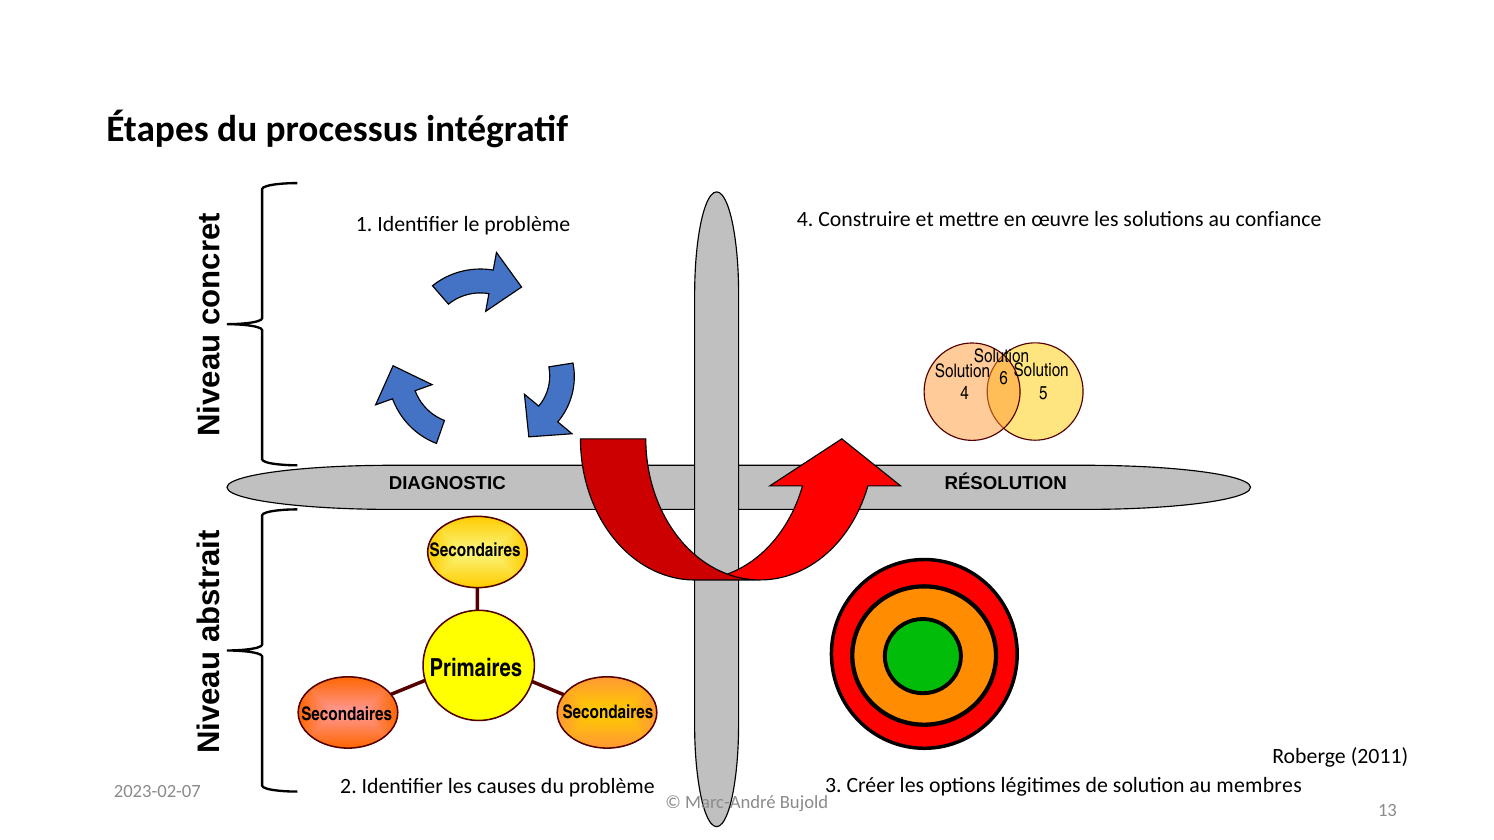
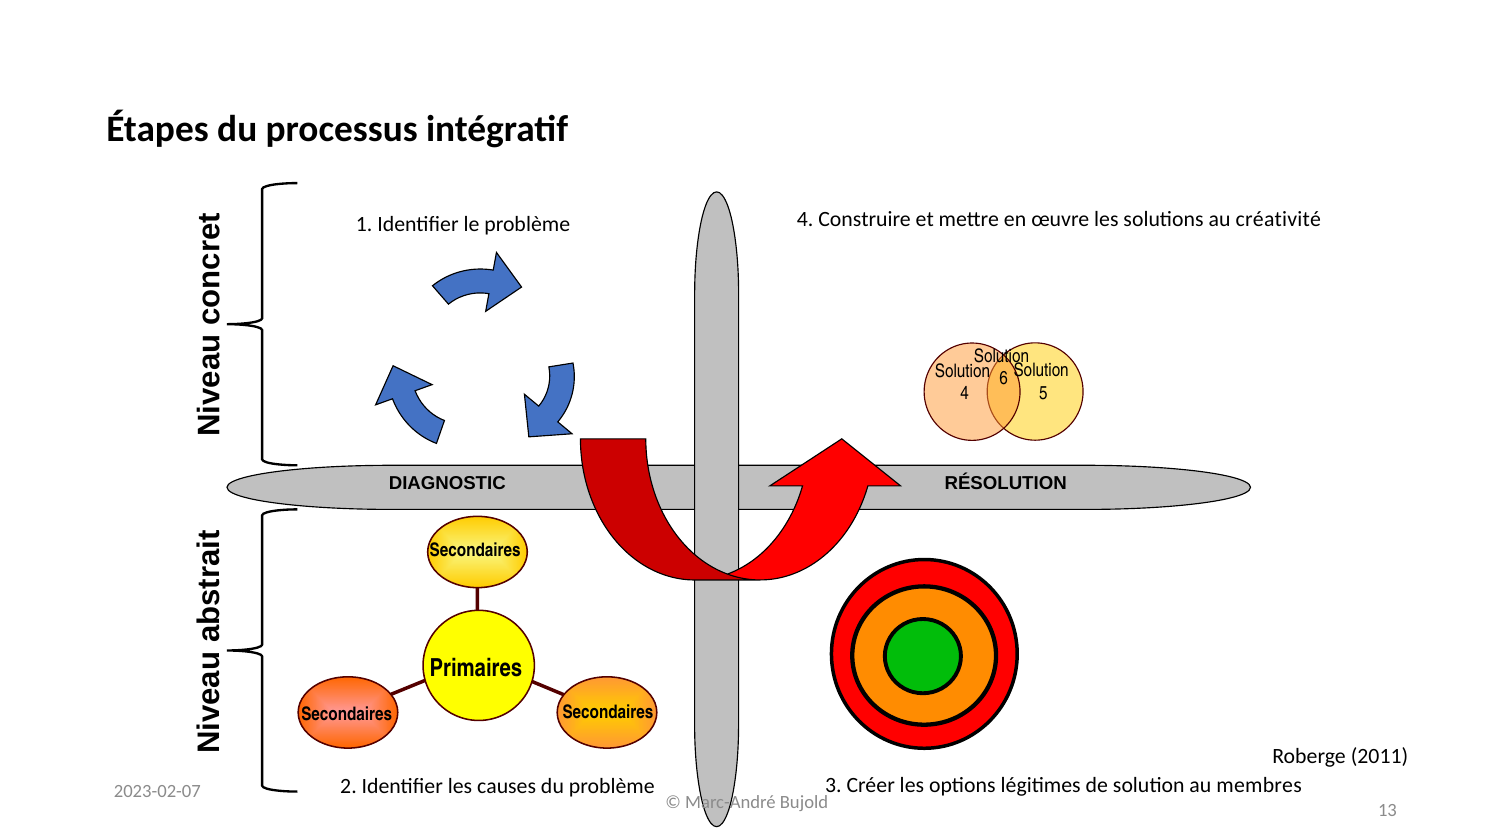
confiance: confiance -> créativité
